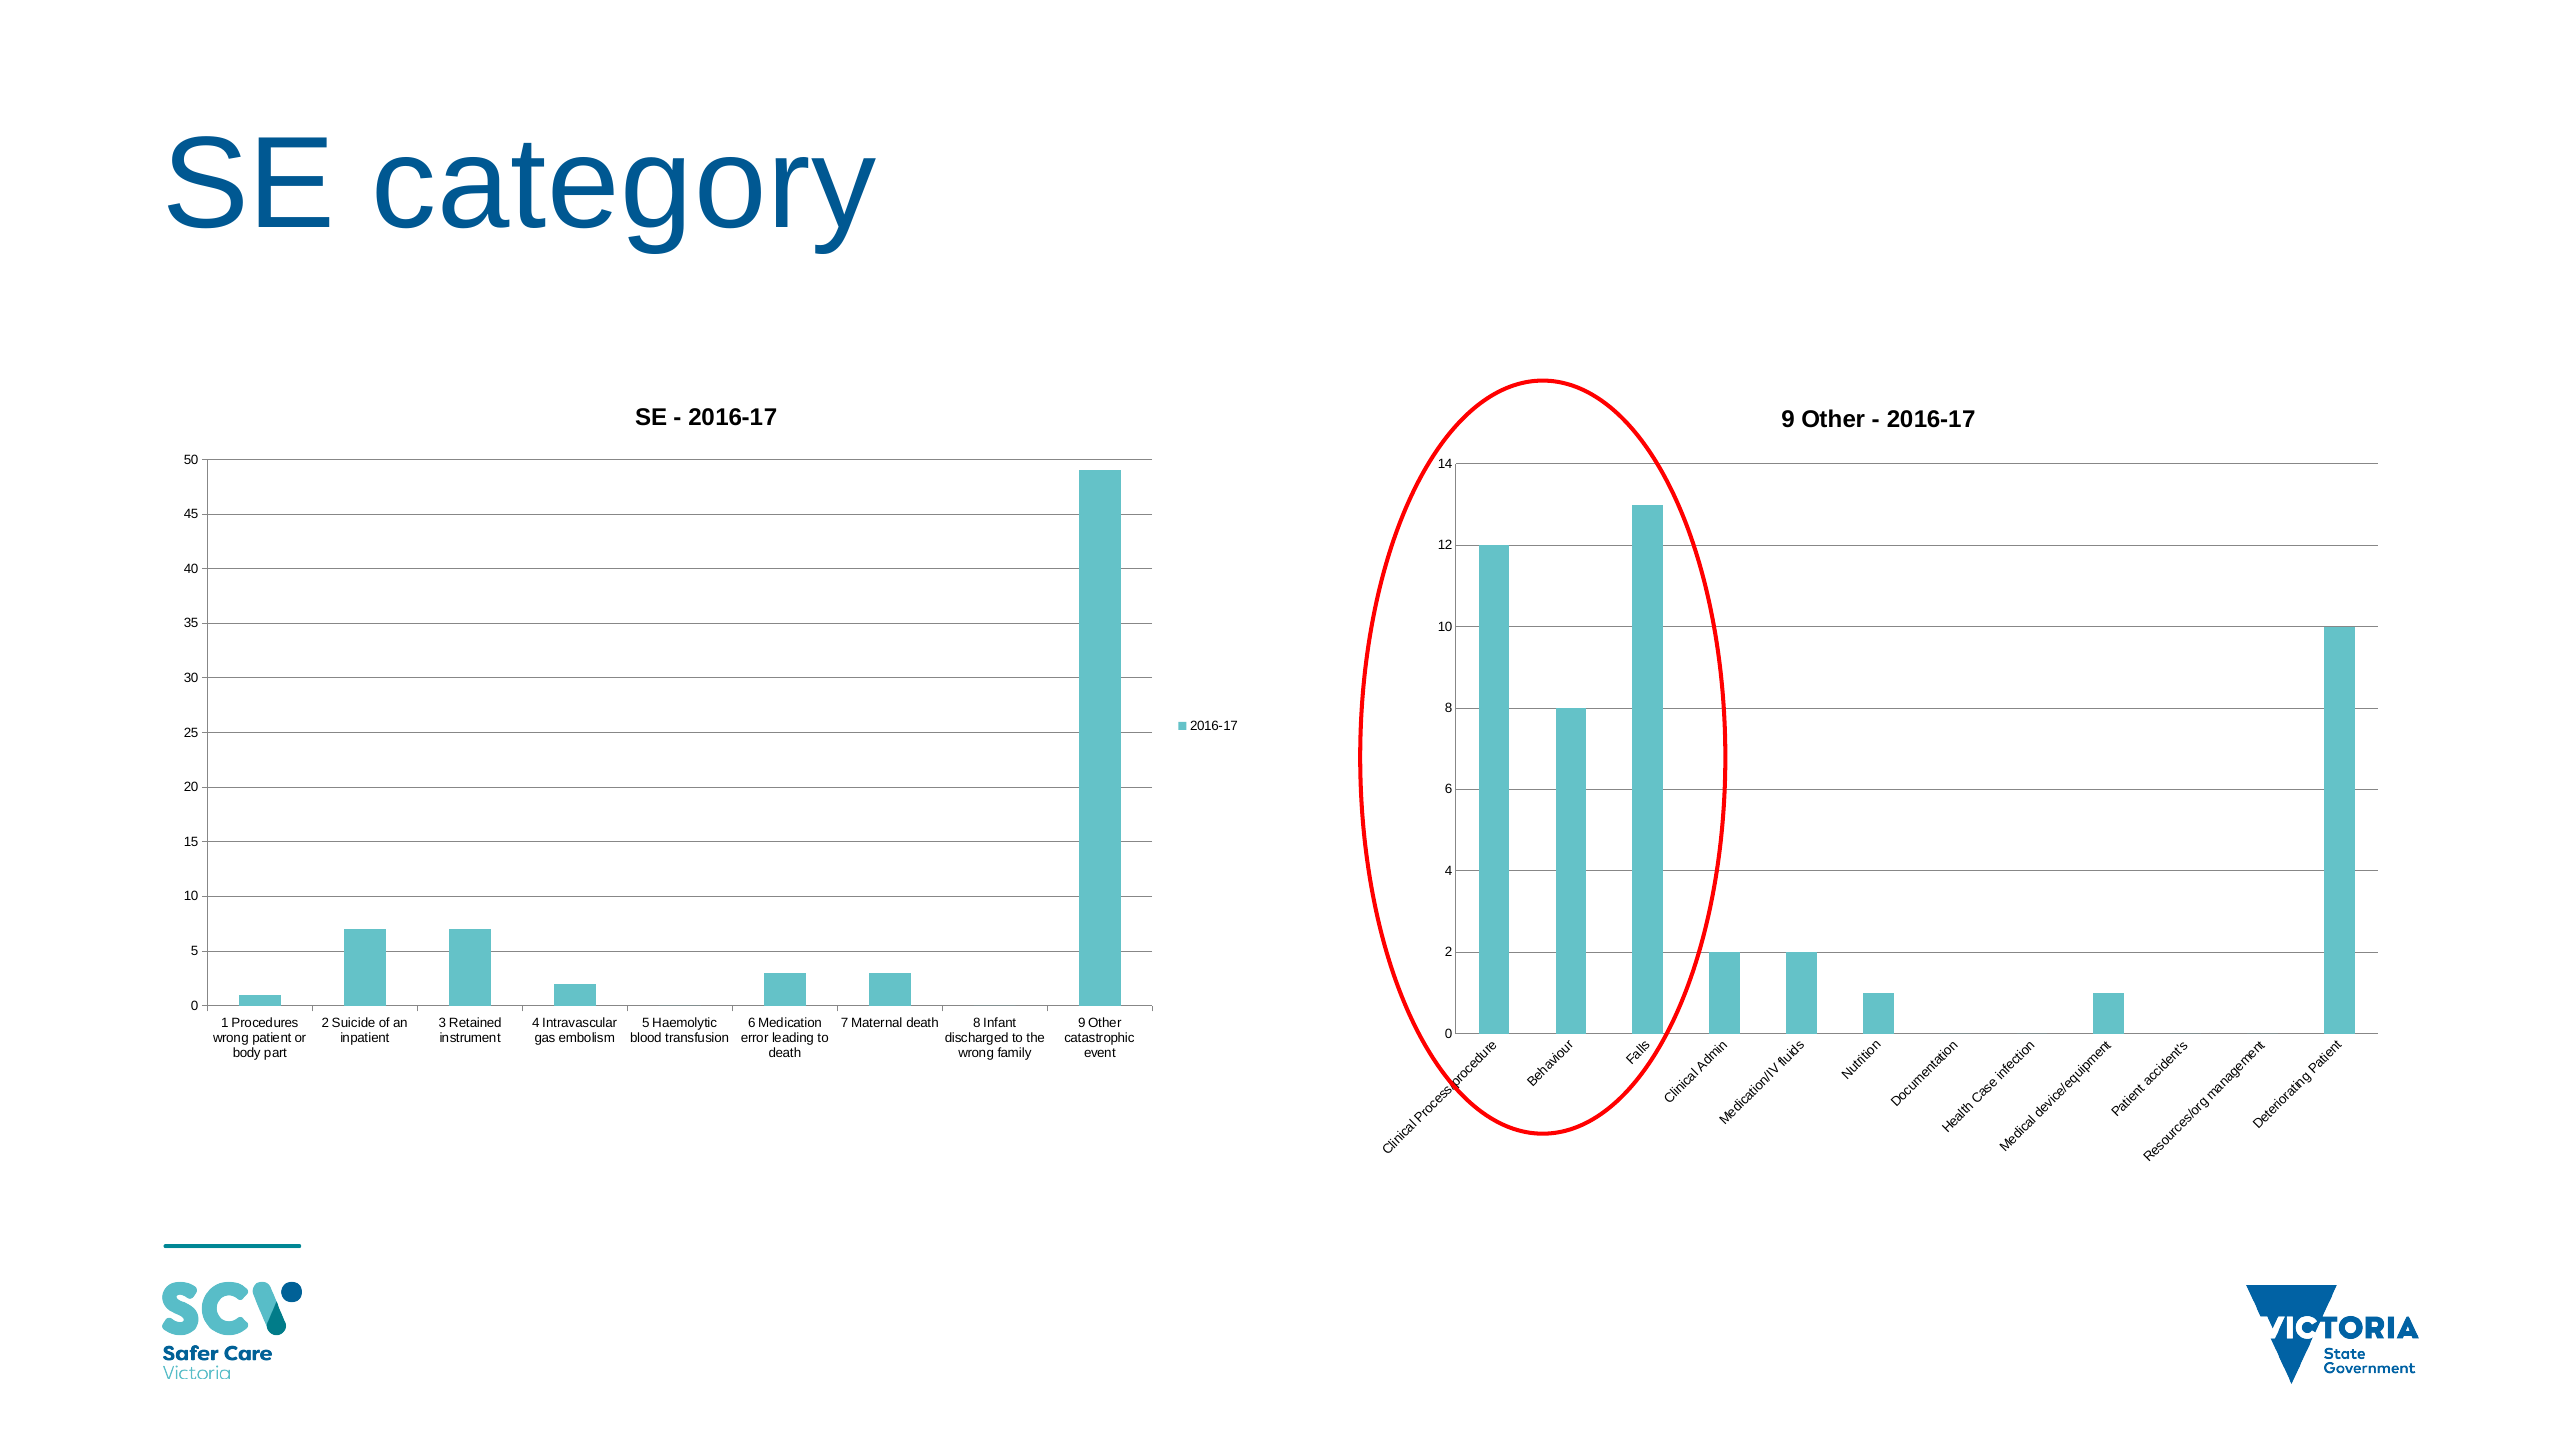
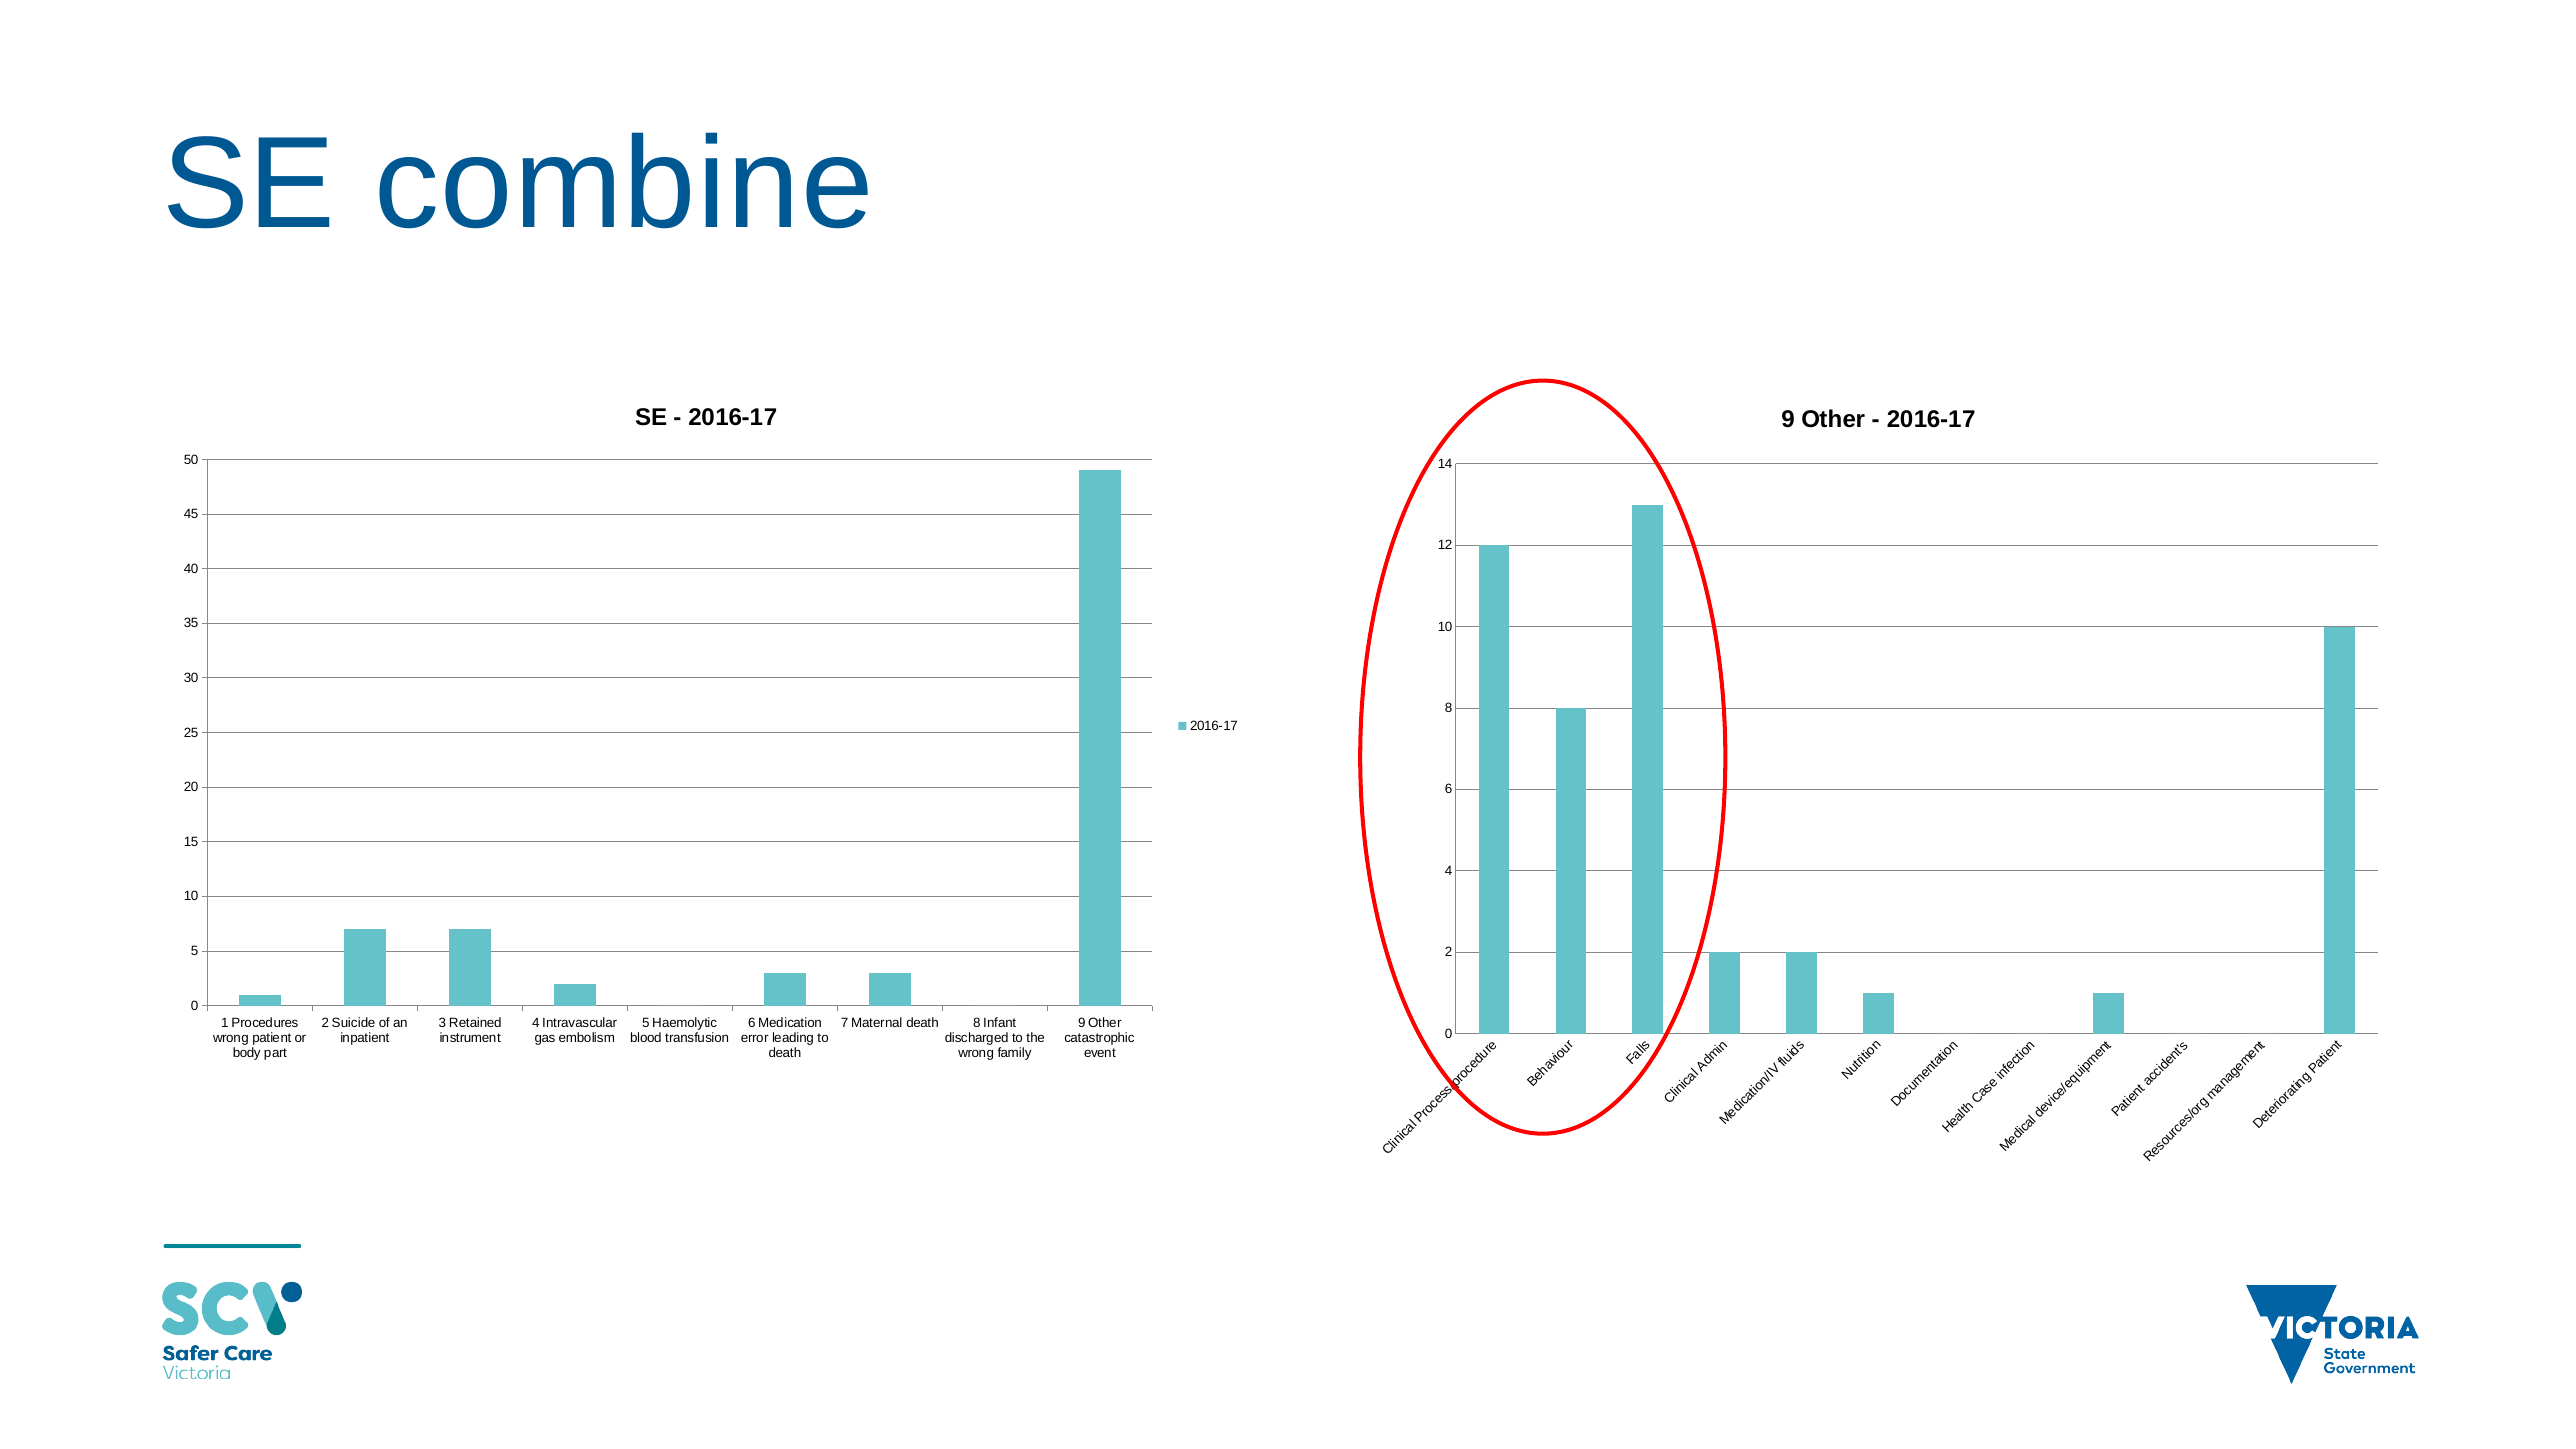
category: category -> combine
